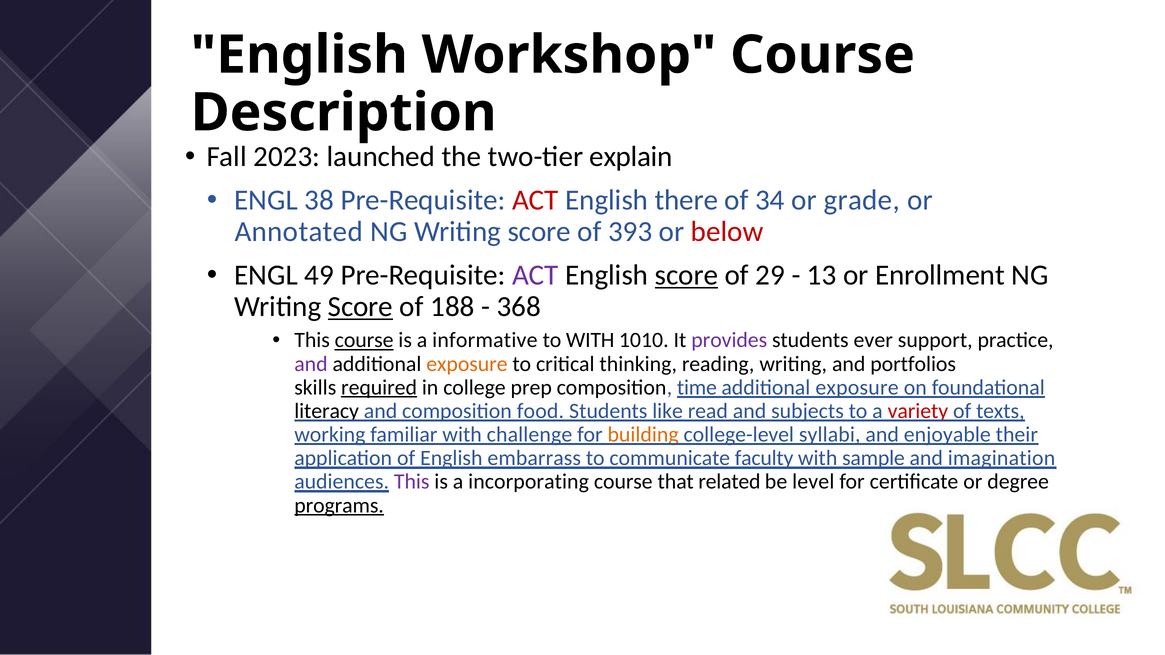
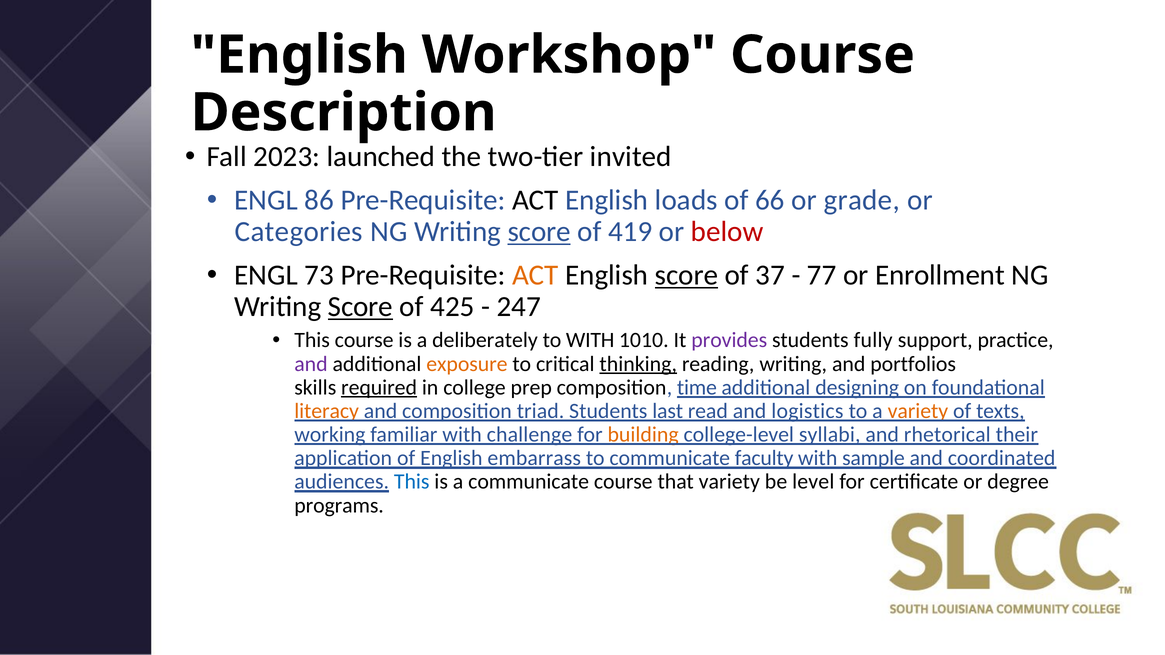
explain: explain -> invited
38: 38 -> 86
ACT at (535, 200) colour: red -> black
there: there -> loads
34: 34 -> 66
Annotated: Annotated -> Categories
score at (539, 232) underline: none -> present
393: 393 -> 419
49: 49 -> 73
ACT at (535, 275) colour: purple -> orange
29: 29 -> 37
13: 13 -> 77
188: 188 -> 425
368: 368 -> 247
course at (364, 340) underline: present -> none
informative: informative -> deliberately
ever: ever -> fully
thinking underline: none -> present
exposure at (857, 388): exposure -> designing
literacy colour: black -> orange
food: food -> triad
like: like -> last
subjects: subjects -> logistics
variety at (918, 411) colour: red -> orange
enjoyable: enjoyable -> rhetorical
imagination: imagination -> coordinated
This at (412, 482) colour: purple -> blue
a incorporating: incorporating -> communicate
that related: related -> variety
programs underline: present -> none
